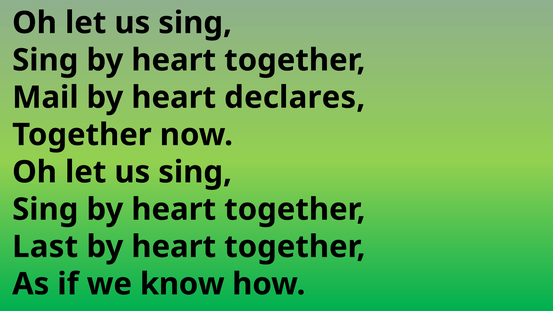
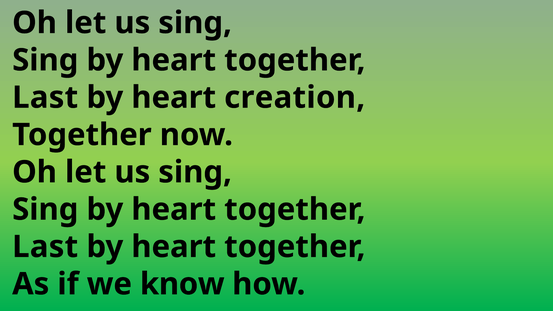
Mail at (45, 98): Mail -> Last
declares: declares -> creation
